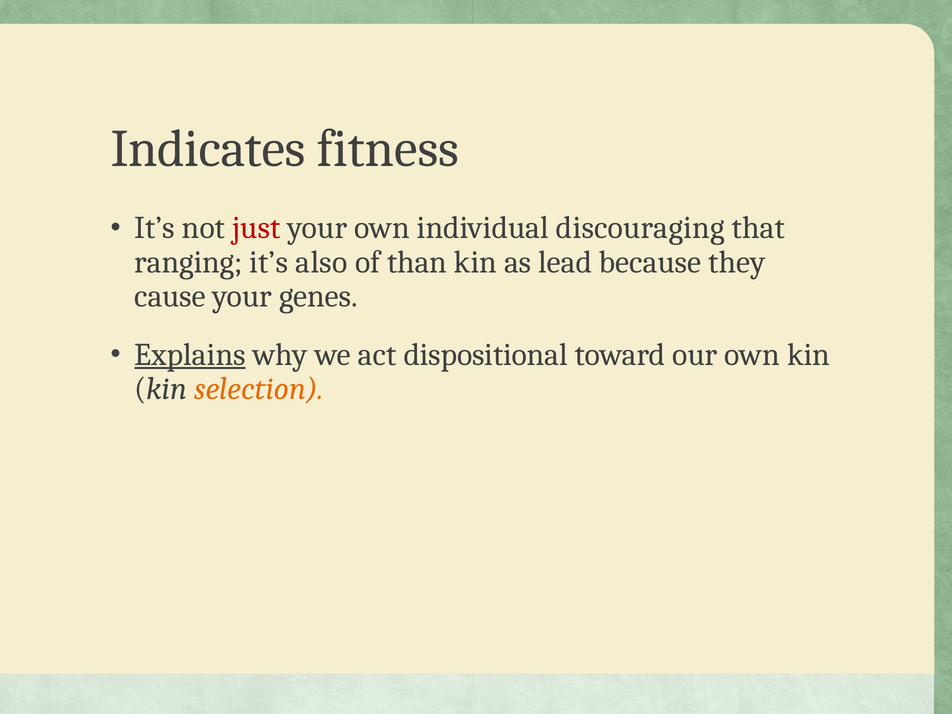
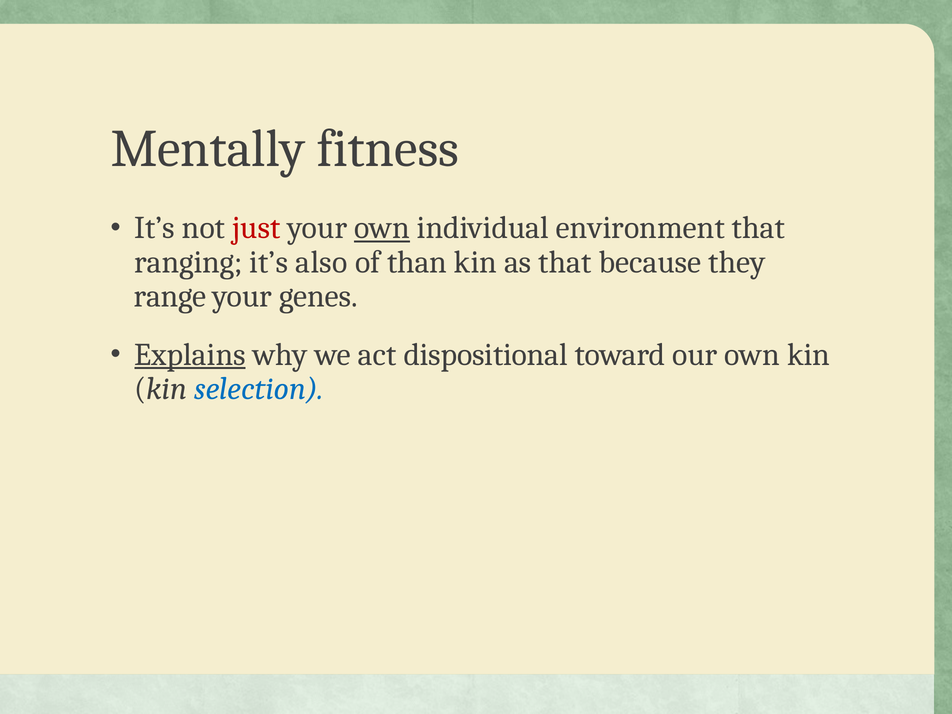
Indicates: Indicates -> Mentally
own at (382, 228) underline: none -> present
discouraging: discouraging -> environment
as lead: lead -> that
cause: cause -> range
selection colour: orange -> blue
